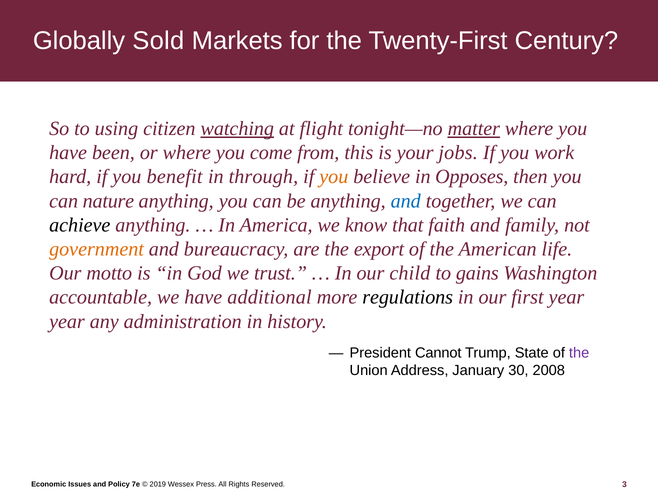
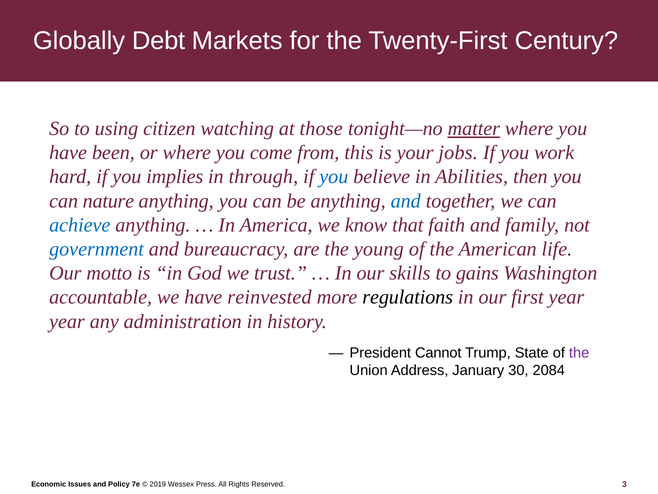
Sold: Sold -> Debt
watching underline: present -> none
flight: flight -> those
benefit: benefit -> implies
you at (334, 177) colour: orange -> blue
Opposes: Opposes -> Abilities
achieve colour: black -> blue
government colour: orange -> blue
export: export -> young
child: child -> skills
additional: additional -> reinvested
2008: 2008 -> 2084
